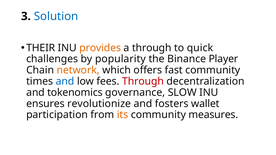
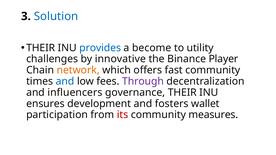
provides colour: orange -> blue
a through: through -> become
quick: quick -> utility
popularity: popularity -> innovative
Through at (143, 81) colour: red -> purple
tokenomics: tokenomics -> influencers
governance SLOW: SLOW -> THEIR
revolutionize: revolutionize -> development
its colour: orange -> red
